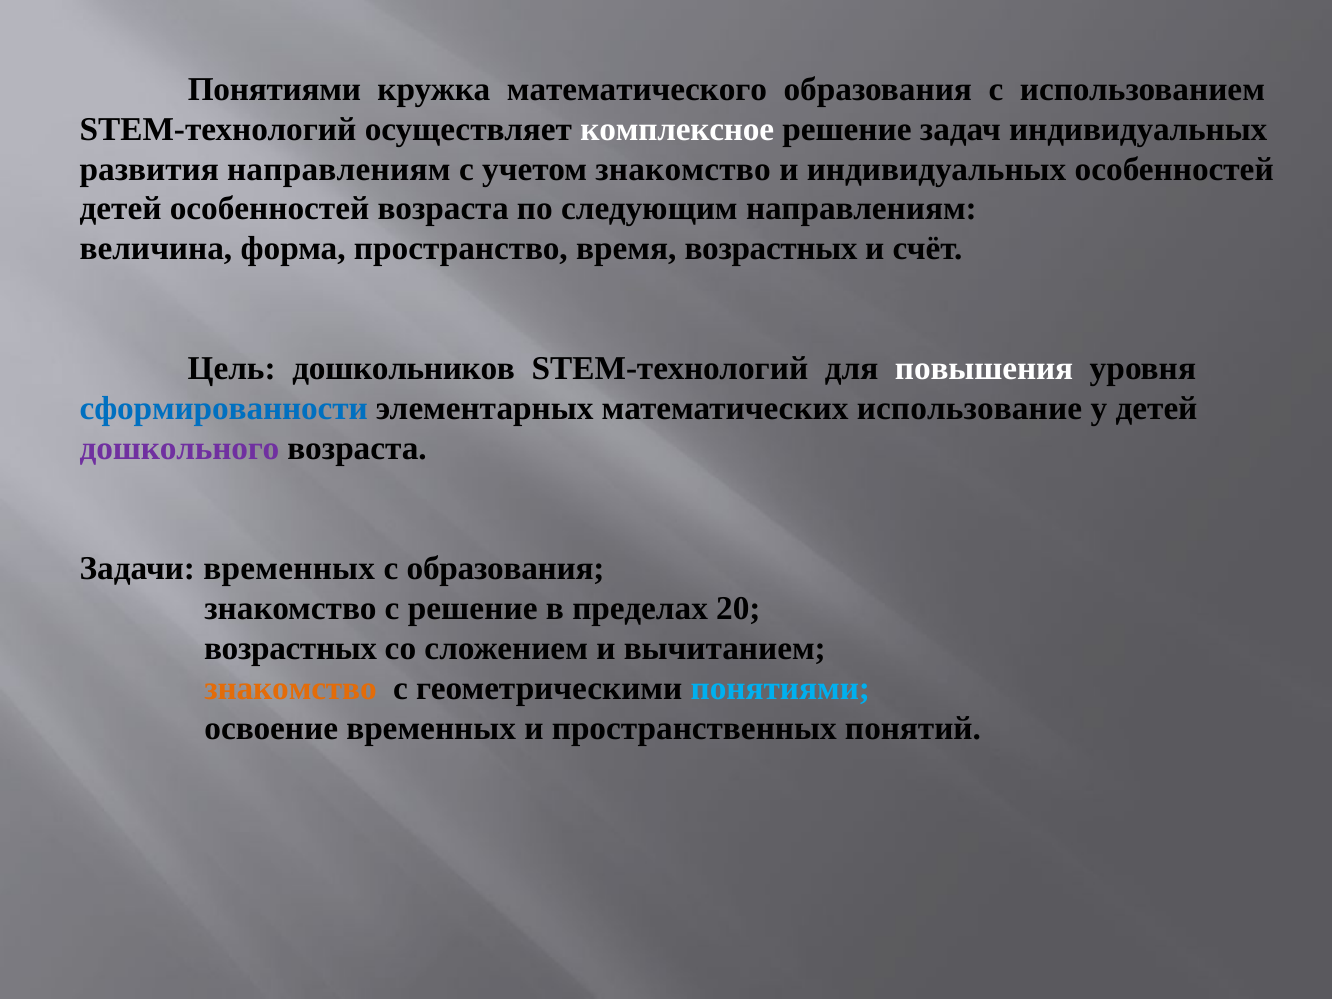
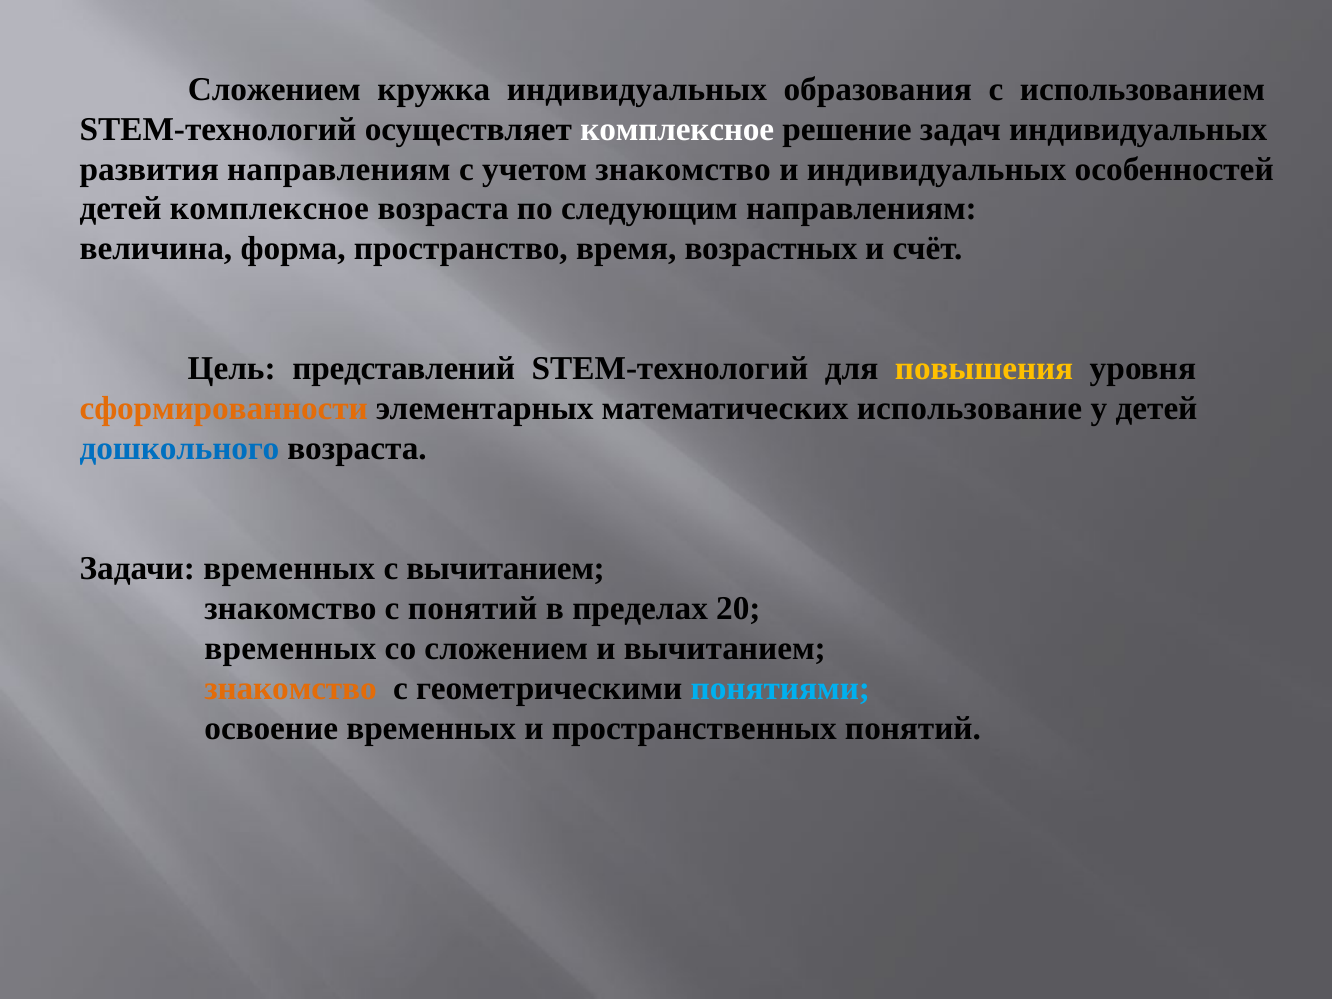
Понятиями at (274, 89): Понятиями -> Сложением
кружка математического: математического -> индивидуальных
детей особенностей: особенностей -> комплексное
дошкольников: дошкольников -> представлений
повышения colour: white -> yellow
сформированности colour: blue -> orange
дошкольного colour: purple -> blue
с образования: образования -> вычитанием
с решение: решение -> понятий
возрастных at (291, 649): возрастных -> временных
